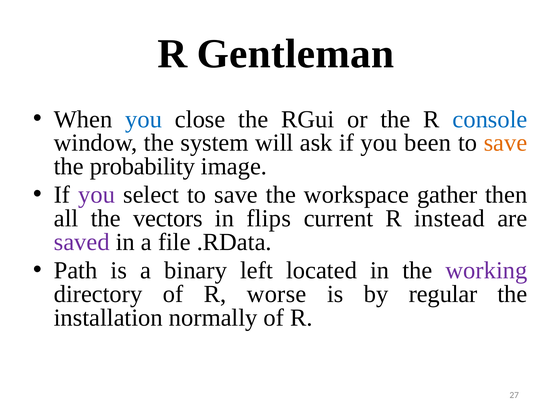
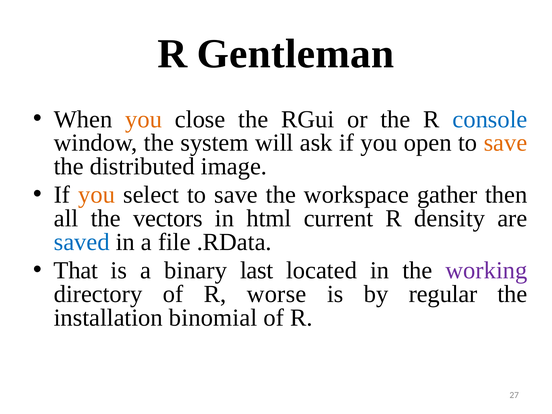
you at (144, 119) colour: blue -> orange
been: been -> open
probability: probability -> distributed
you at (97, 195) colour: purple -> orange
flips: flips -> html
instead: instead -> density
saved colour: purple -> blue
Path: Path -> That
left: left -> last
normally: normally -> binomial
